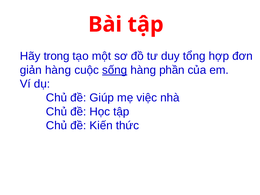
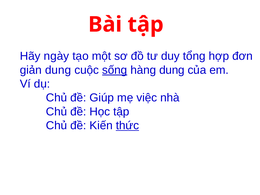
trong: trong -> ngày
giản hàng: hàng -> dung
hàng phần: phần -> dung
thức underline: none -> present
